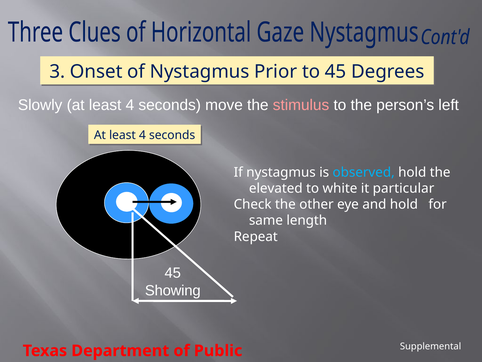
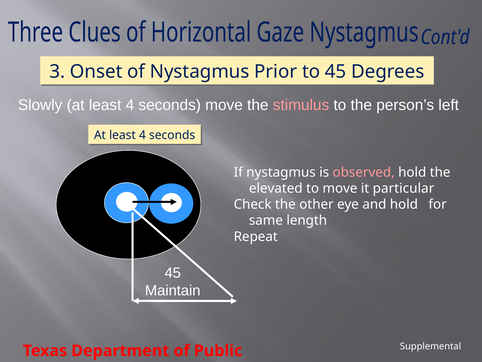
observed colour: light blue -> pink
to white: white -> move
Showing: Showing -> Maintain
